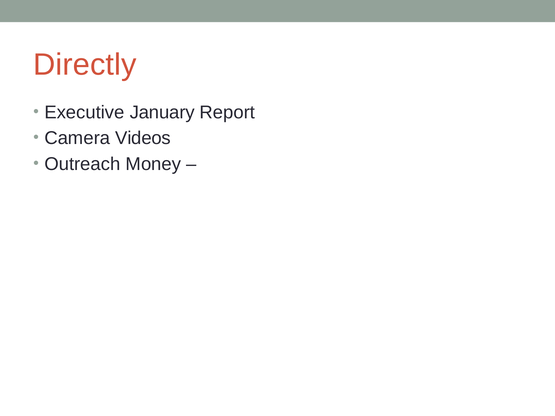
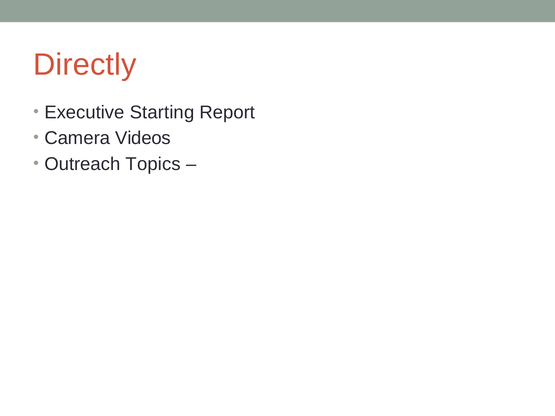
January: January -> Starting
Money: Money -> Topics
